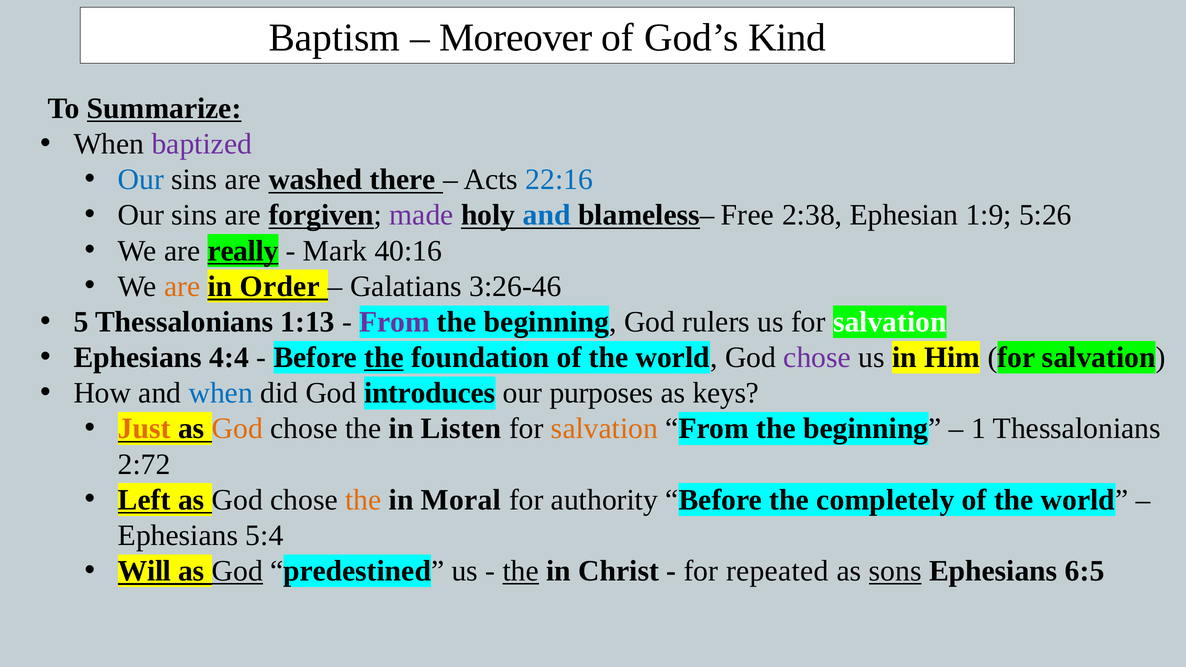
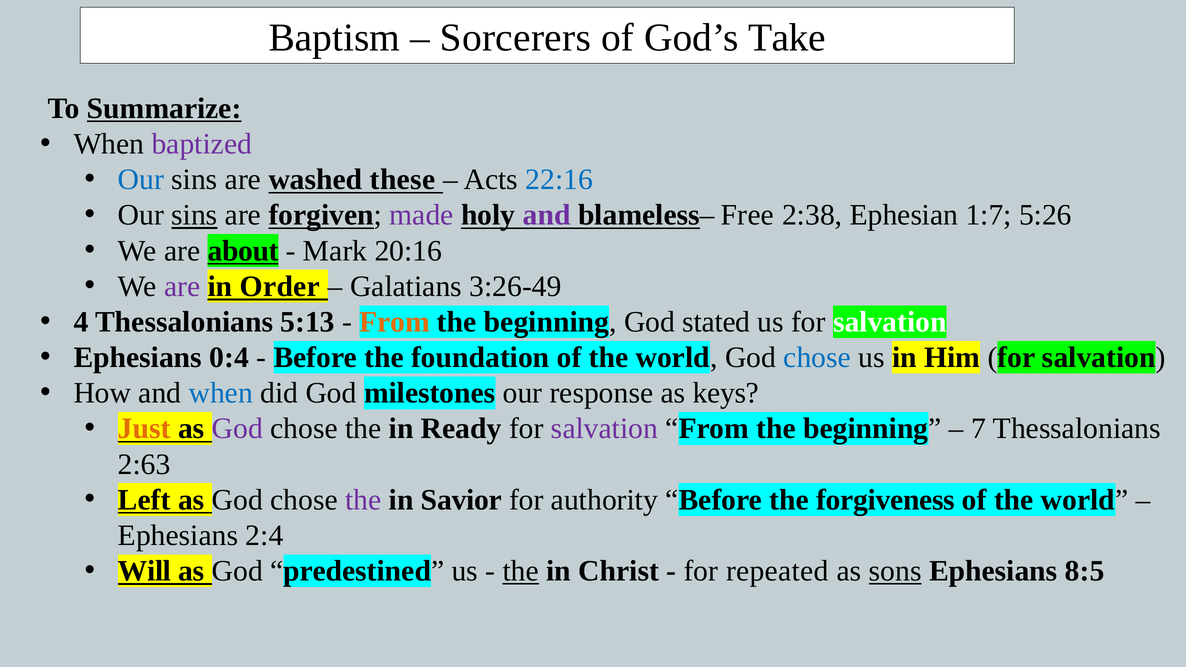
Moreover: Moreover -> Sorcerers
Kind: Kind -> Take
there: there -> these
sins at (194, 215) underline: none -> present
and at (547, 215) colour: blue -> purple
1:9: 1:9 -> 1:7
really: really -> about
40:16: 40:16 -> 20:16
are at (182, 286) colour: orange -> purple
3:26-46: 3:26-46 -> 3:26-49
5: 5 -> 4
1:13: 1:13 -> 5:13
From at (395, 322) colour: purple -> orange
rulers: rulers -> stated
4:4: 4:4 -> 0:4
the at (384, 358) underline: present -> none
chose at (817, 358) colour: purple -> blue
introduces: introduces -> milestones
purposes: purposes -> response
God at (237, 429) colour: orange -> purple
Listen: Listen -> Ready
salvation at (604, 429) colour: orange -> purple
1: 1 -> 7
2:72: 2:72 -> 2:63
the at (363, 500) colour: orange -> purple
Moral: Moral -> Savior
completely: completely -> forgiveness
5:4: 5:4 -> 2:4
God at (237, 571) underline: present -> none
6:5: 6:5 -> 8:5
